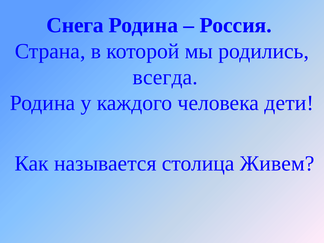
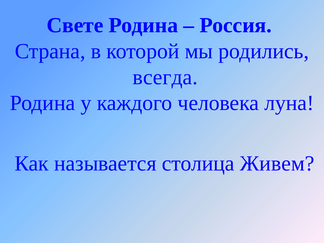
Снега: Снега -> Свете
дети: дети -> луна
